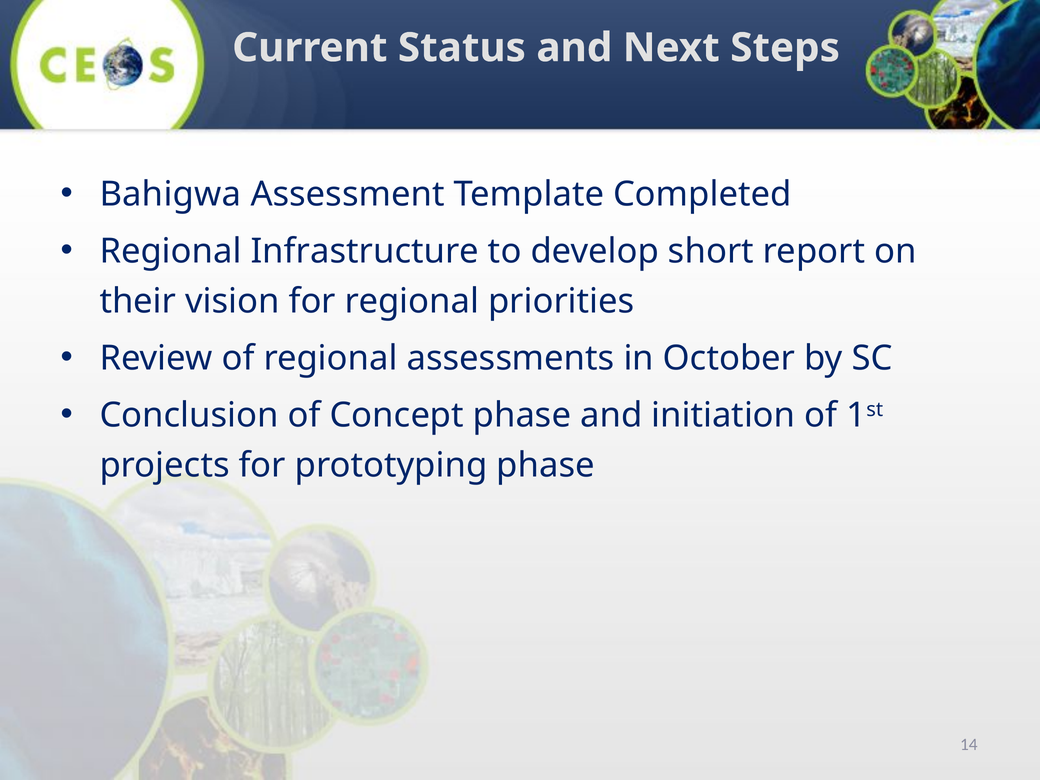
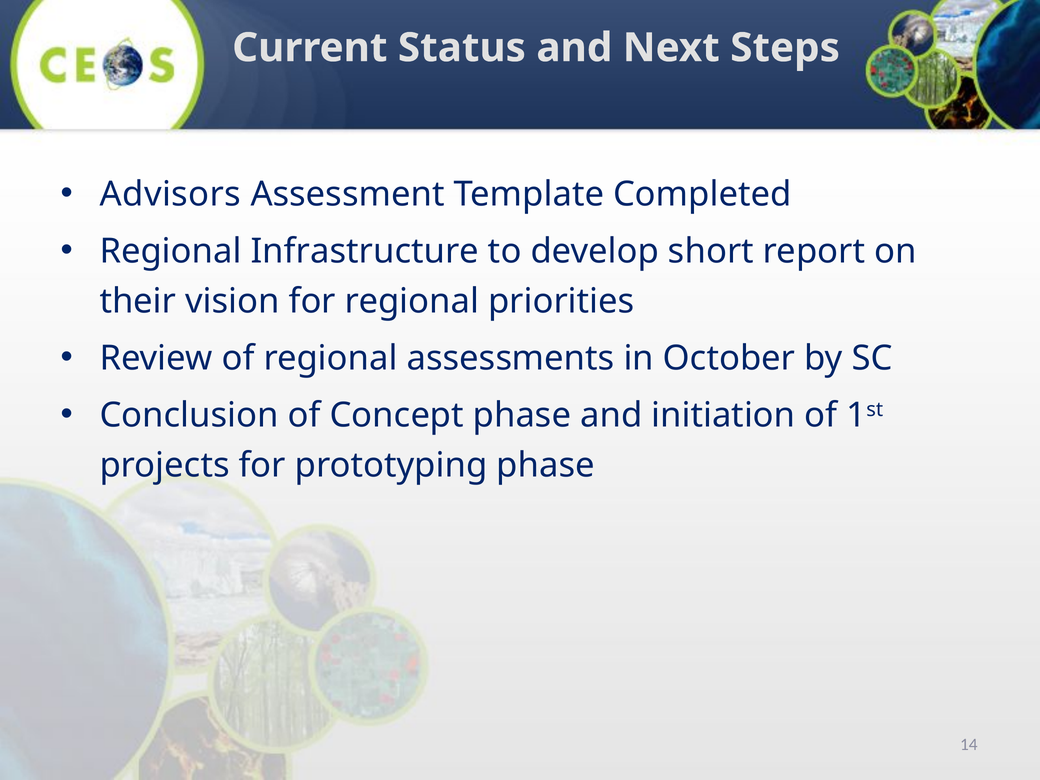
Bahigwa: Bahigwa -> Advisors
